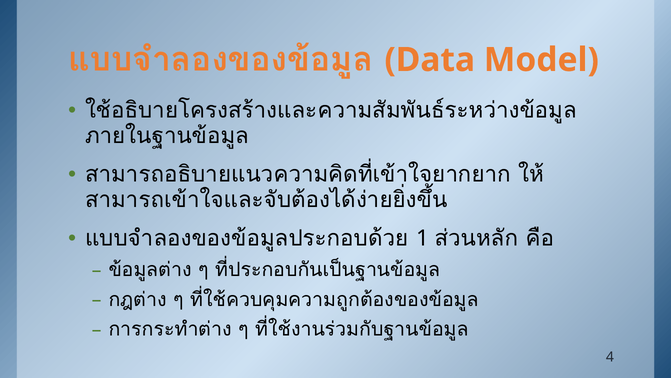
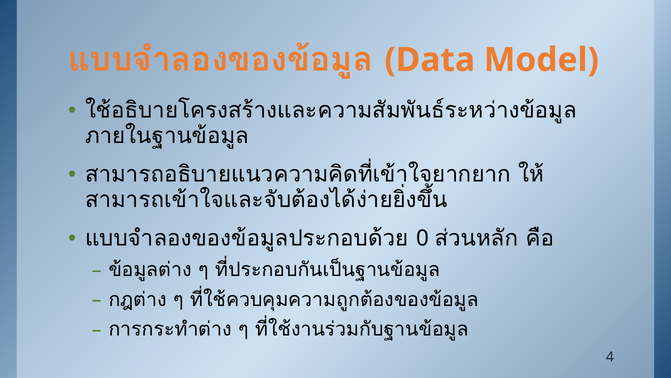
1: 1 -> 0
